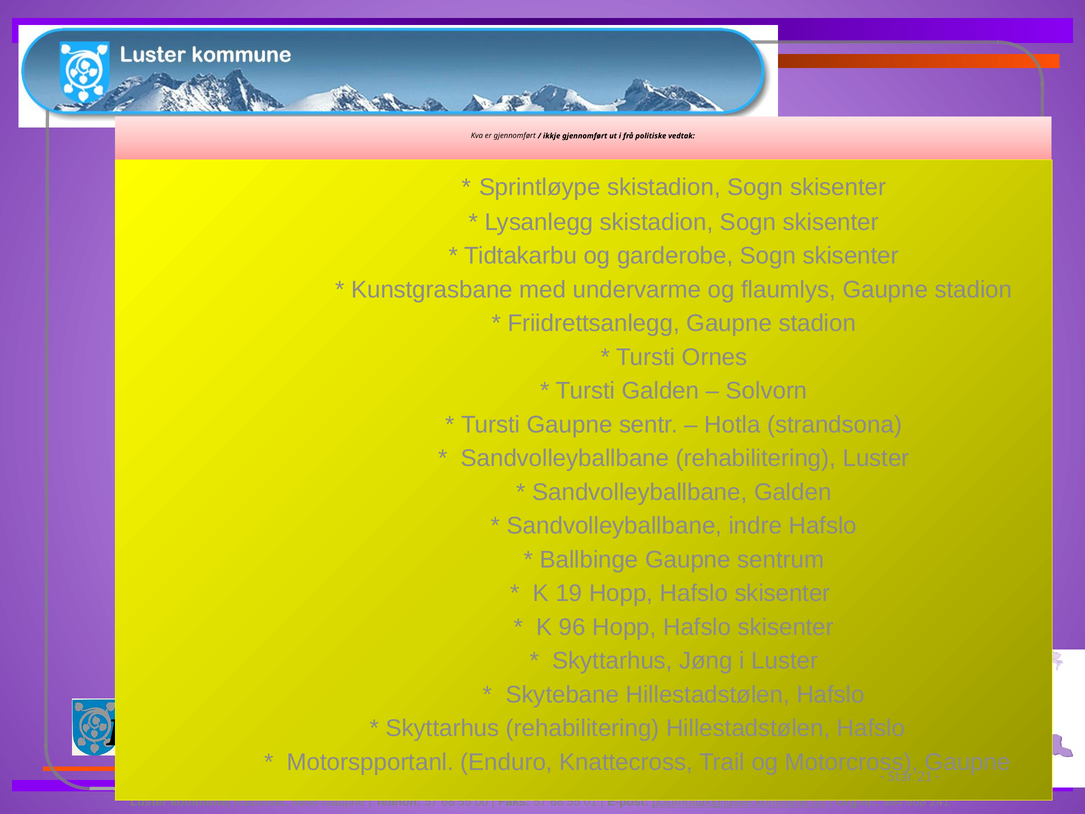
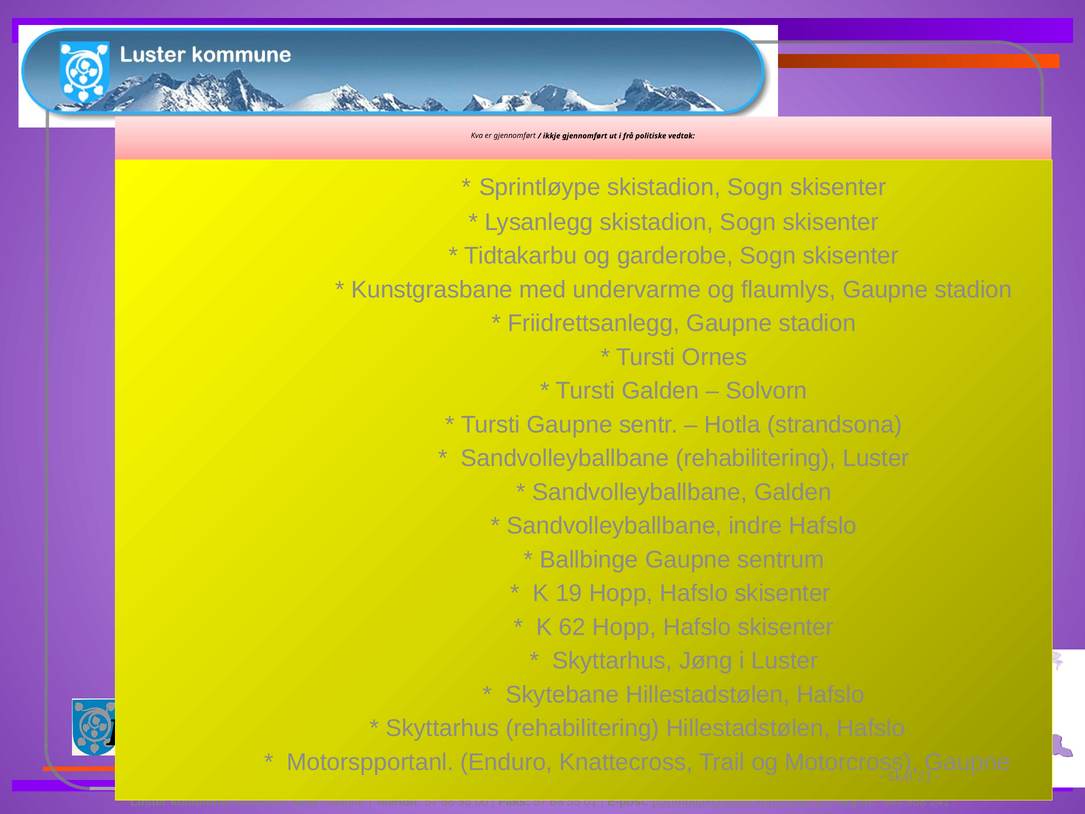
96: 96 -> 62
Står: Står -> Skal
